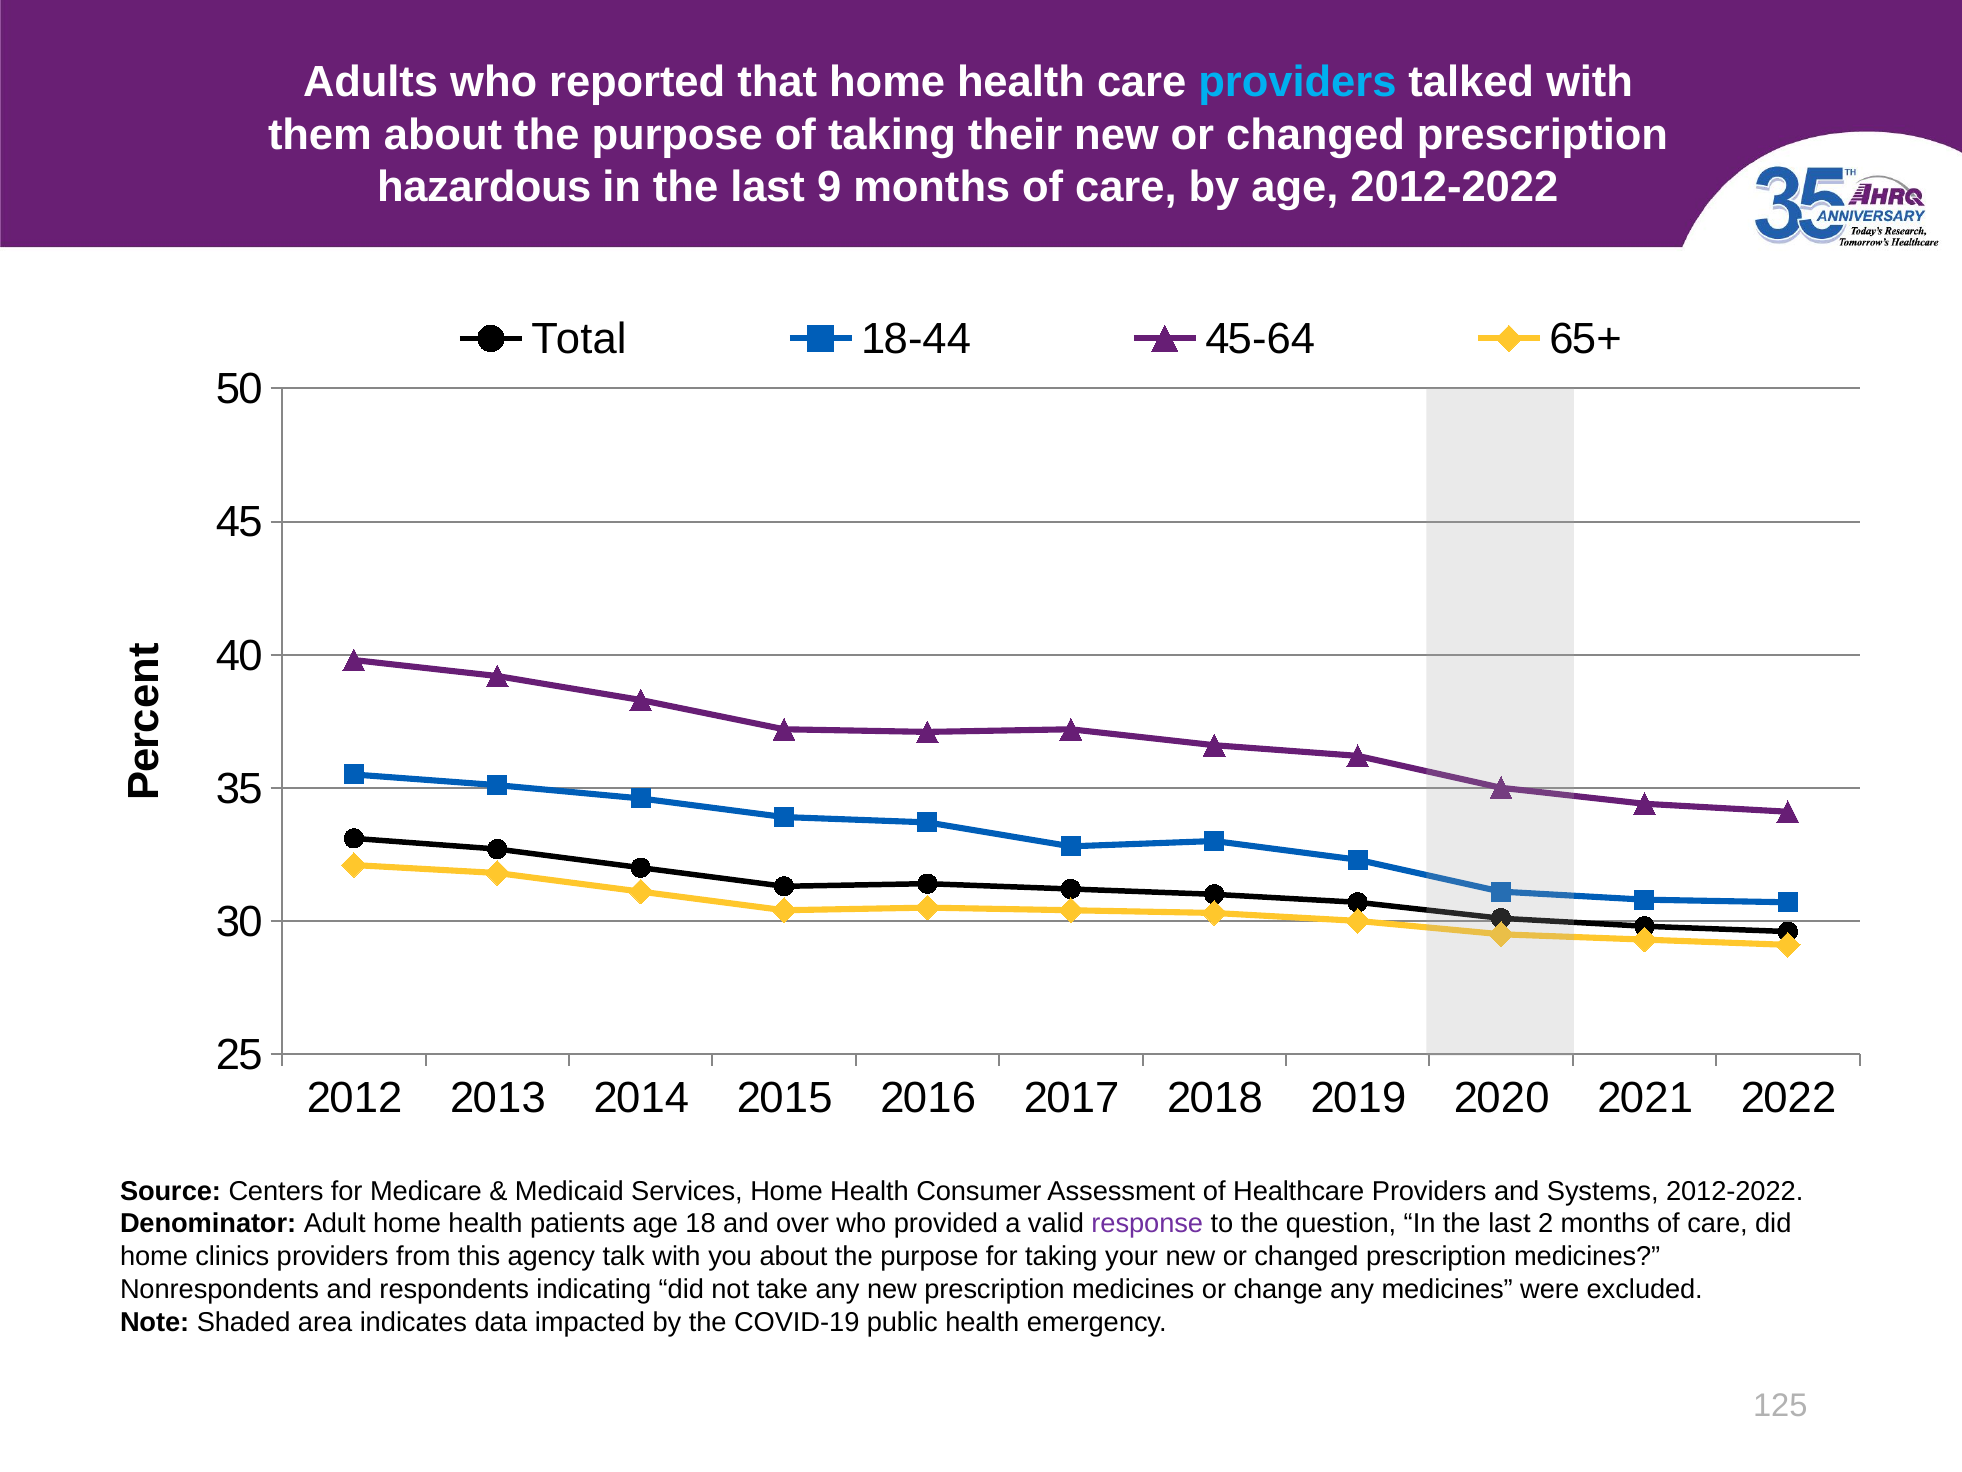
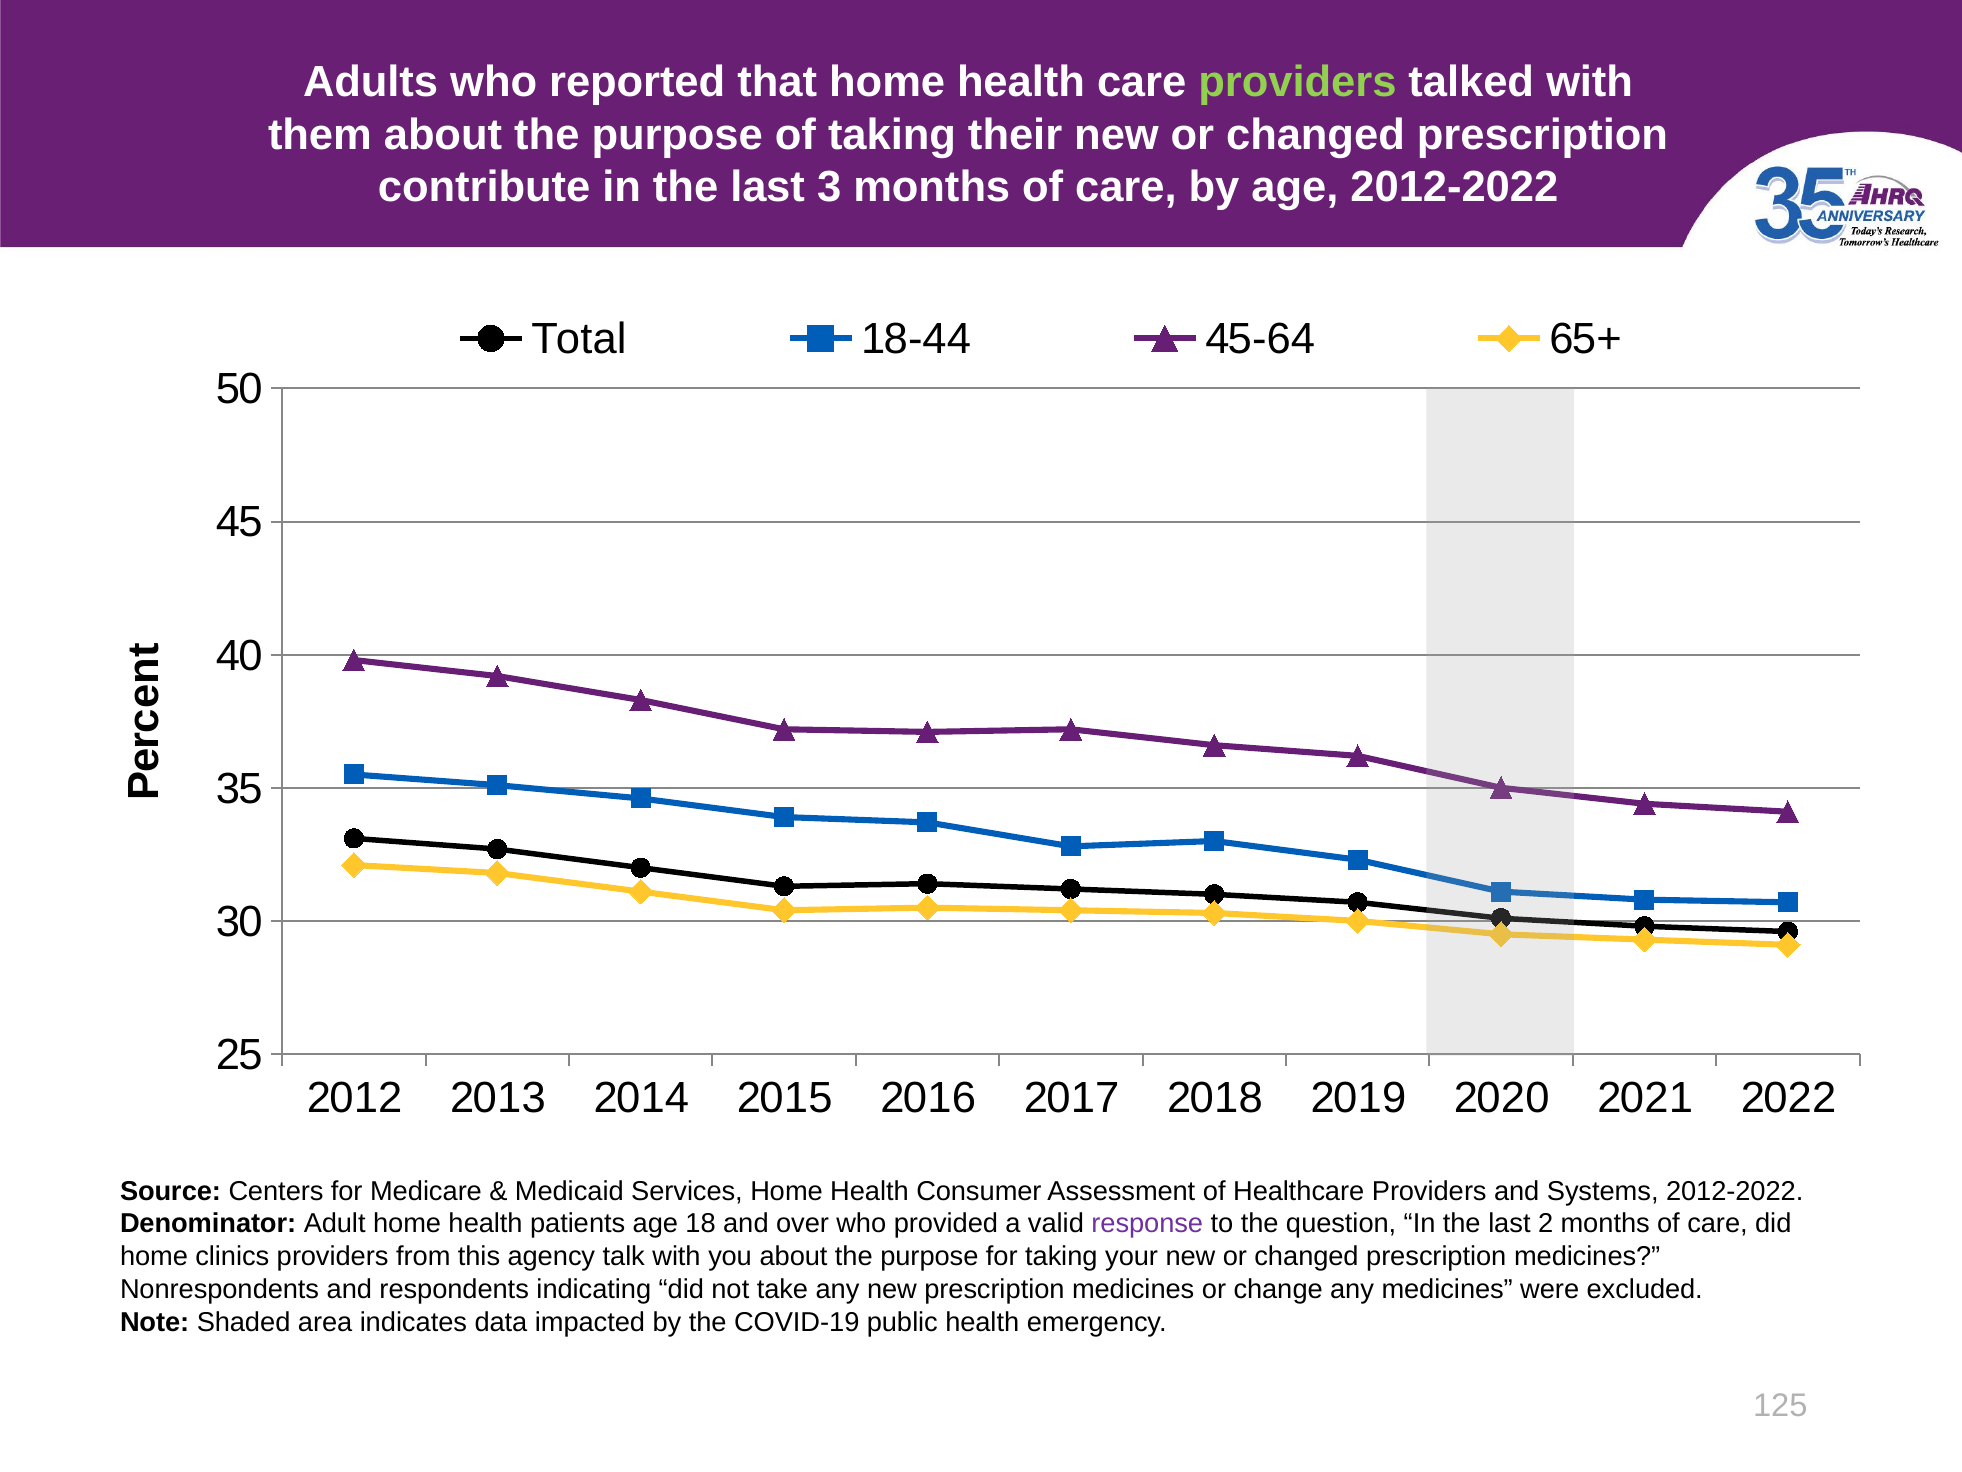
providers at (1297, 82) colour: light blue -> light green
hazardous: hazardous -> contribute
9: 9 -> 3
